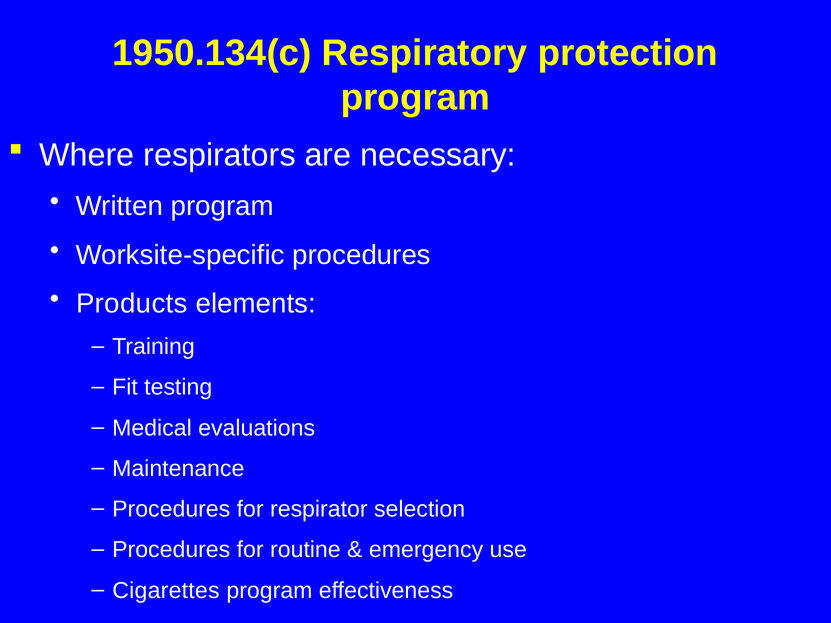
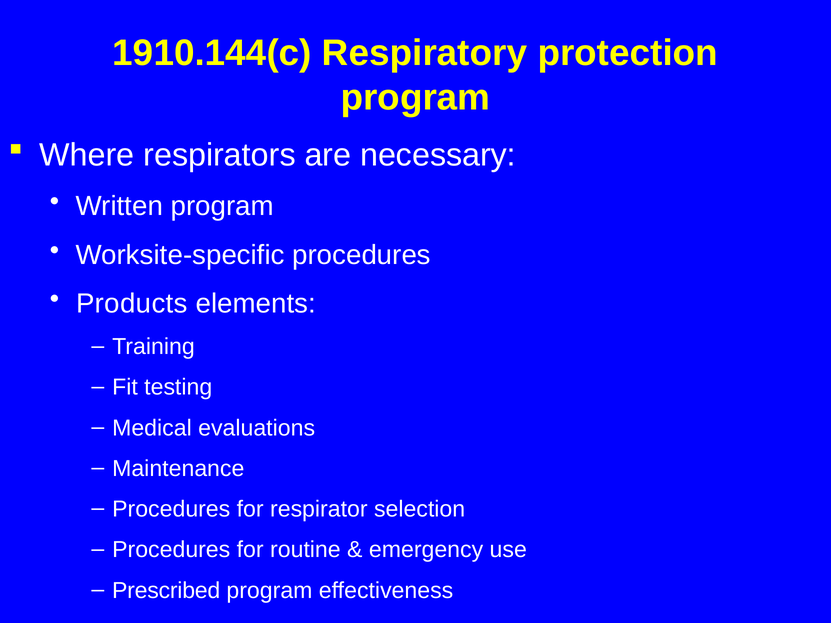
1950.134(c: 1950.134(c -> 1910.144(c
Cigarettes: Cigarettes -> Prescribed
